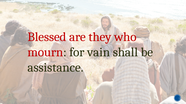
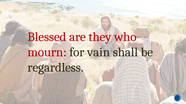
assistance: assistance -> regardless
